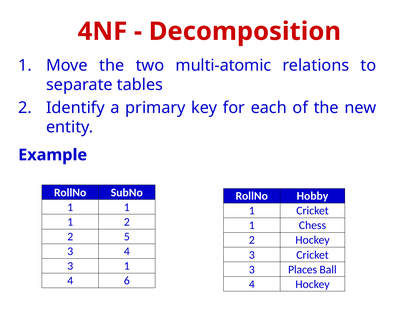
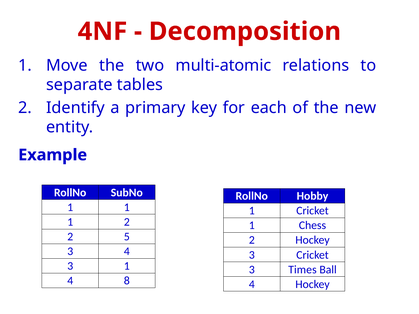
Places: Places -> Times
6: 6 -> 8
